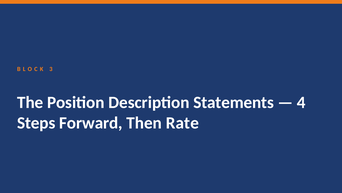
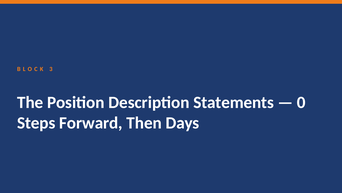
4: 4 -> 0
Rate: Rate -> Days
